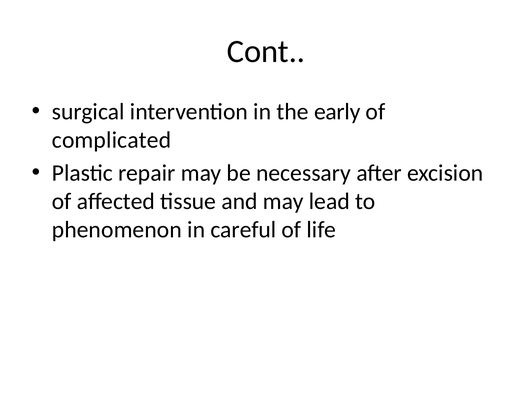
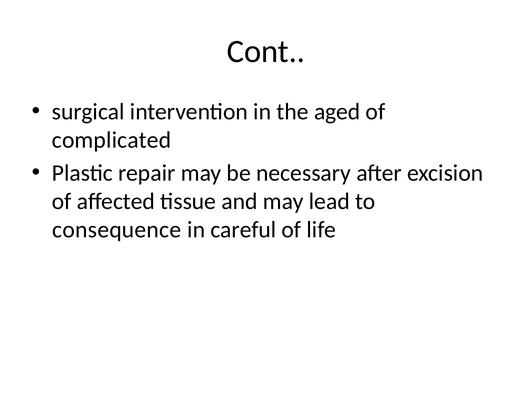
early: early -> aged
phenomenon: phenomenon -> consequence
